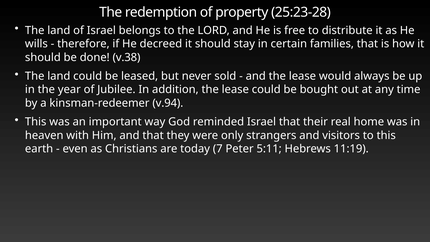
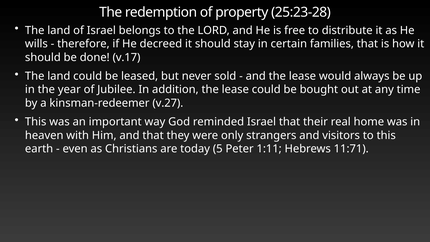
v.38: v.38 -> v.17
v.94: v.94 -> v.27
7: 7 -> 5
5:11: 5:11 -> 1:11
11:19: 11:19 -> 11:71
